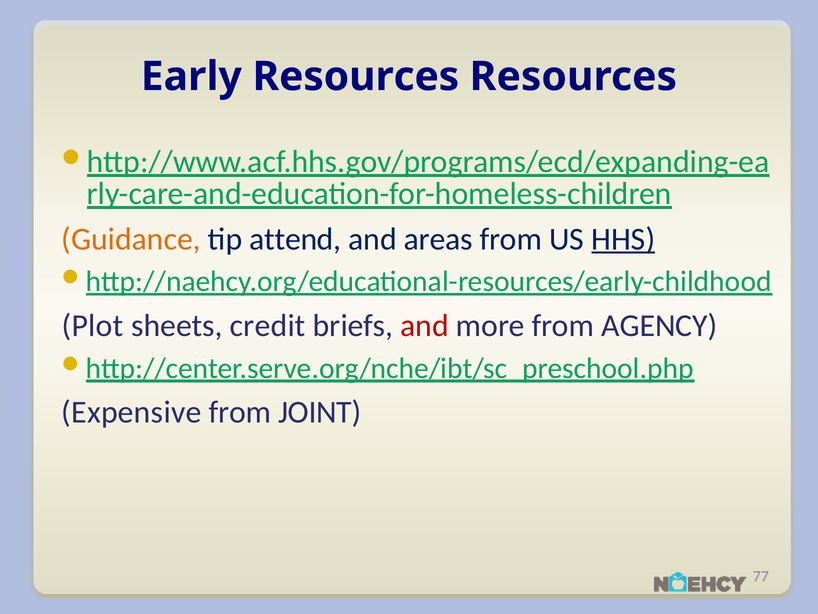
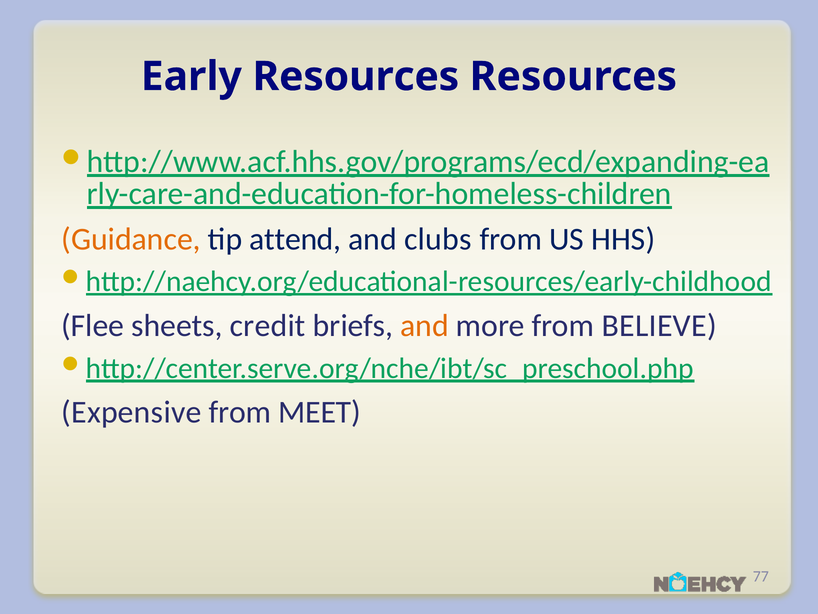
areas: areas -> clubs
HHS underline: present -> none
Plot: Plot -> Flee
and at (425, 325) colour: red -> orange
AGENCY: AGENCY -> BELIEVE
JOINT: JOINT -> MEET
